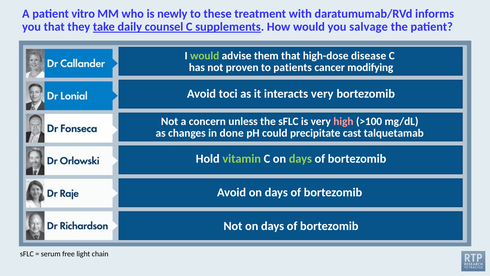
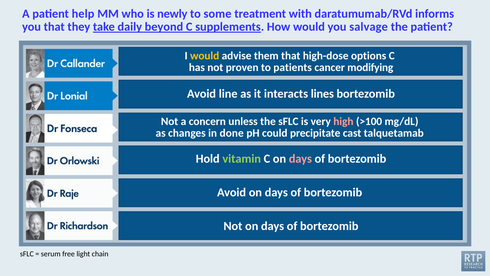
vitro: vitro -> help
these: these -> some
counsel: counsel -> beyond
would at (205, 56) colour: light green -> yellow
disease: disease -> options
toci: toci -> line
interacts very: very -> lines
days at (300, 159) colour: light green -> pink
